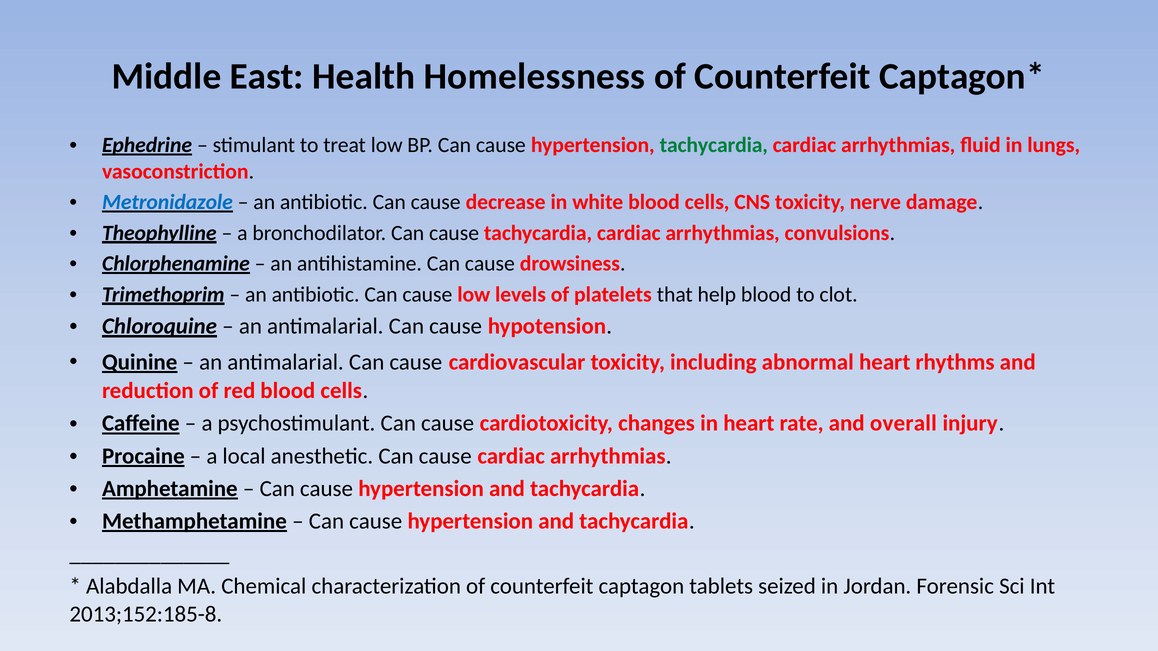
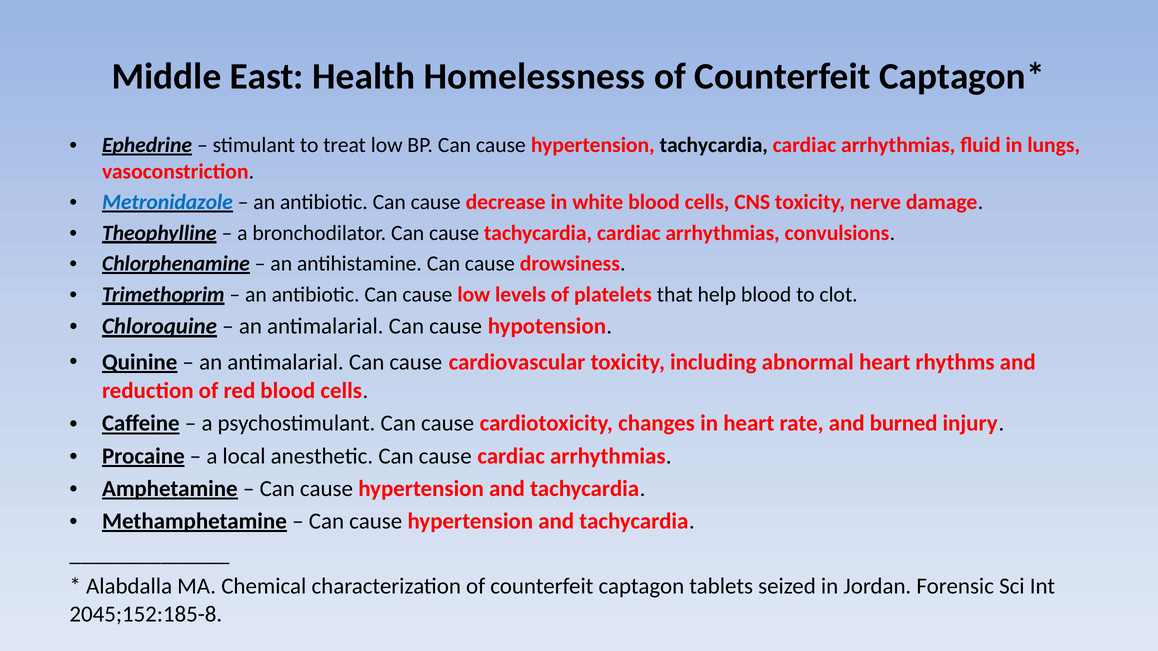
tachycardia at (714, 145) colour: green -> black
overall: overall -> burned
2013;152:185-8: 2013;152:185-8 -> 2045;152:185-8
